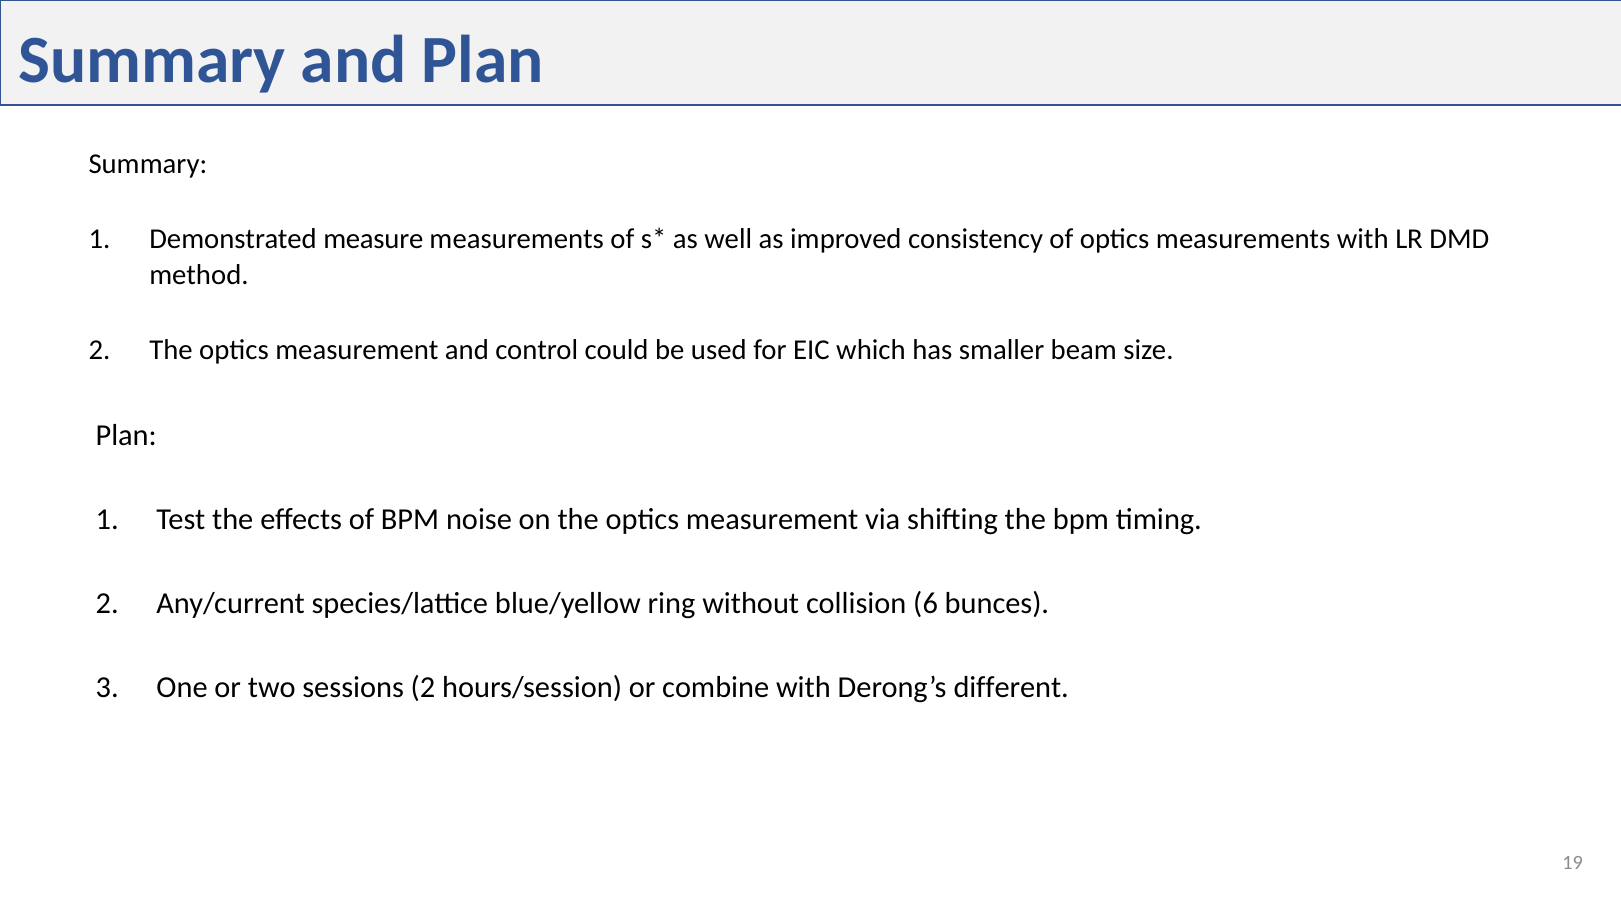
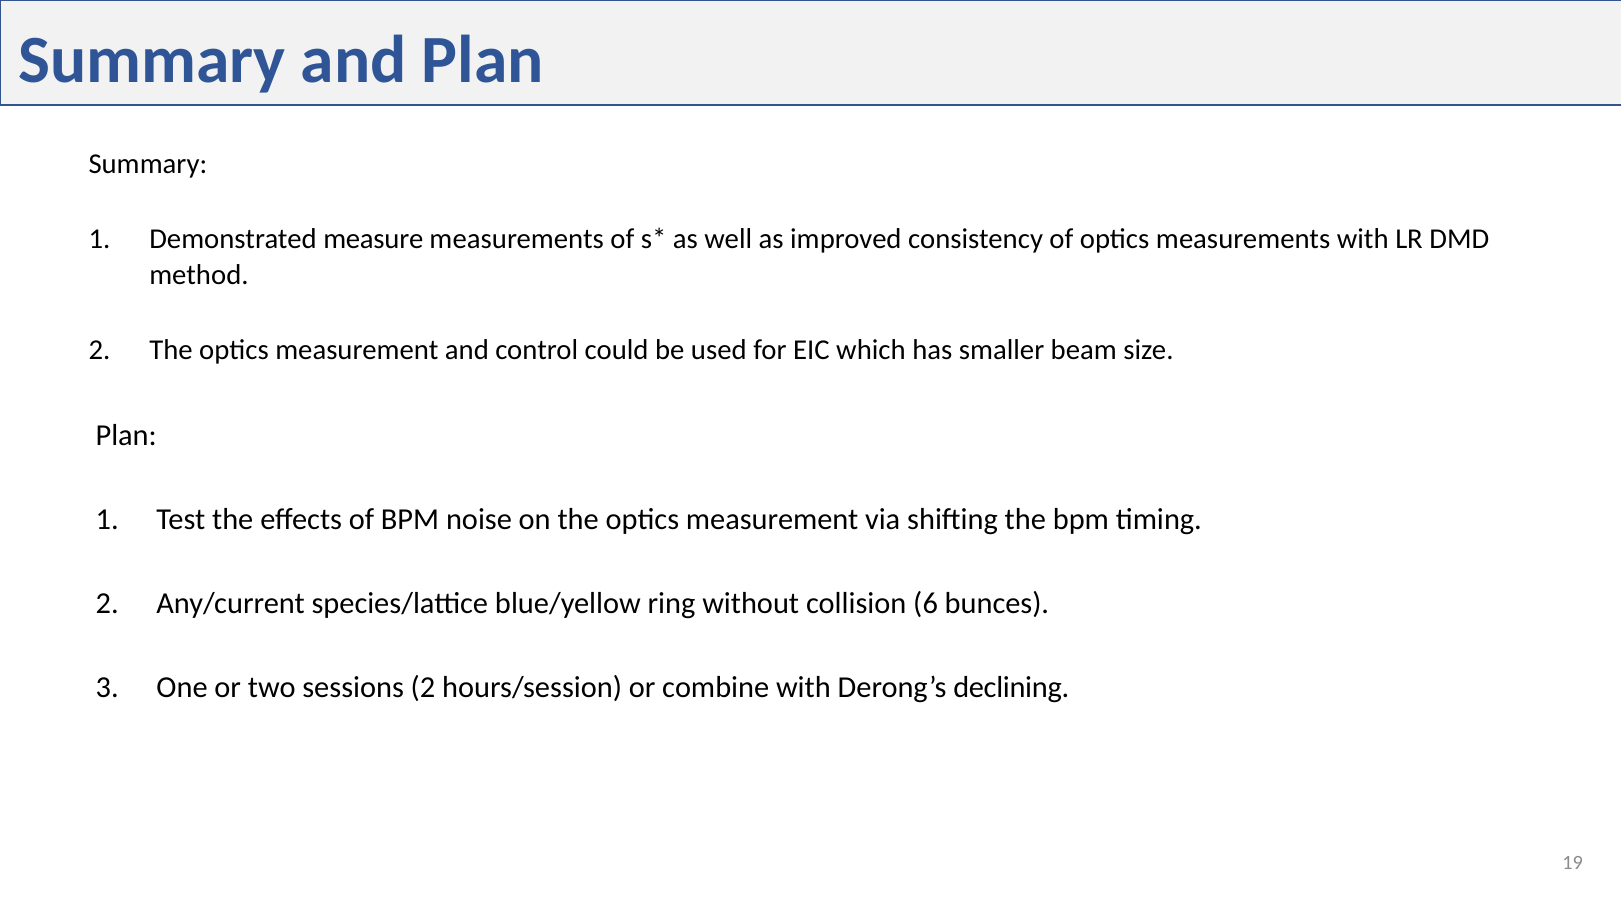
different: different -> declining
